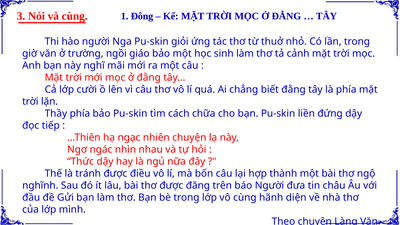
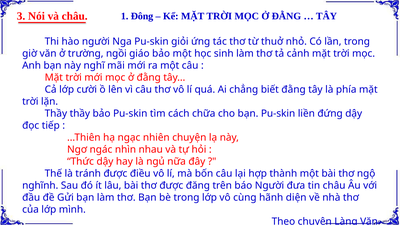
cùng at (75, 16): cùng -> châu
Thầy phía: phía -> thầy
